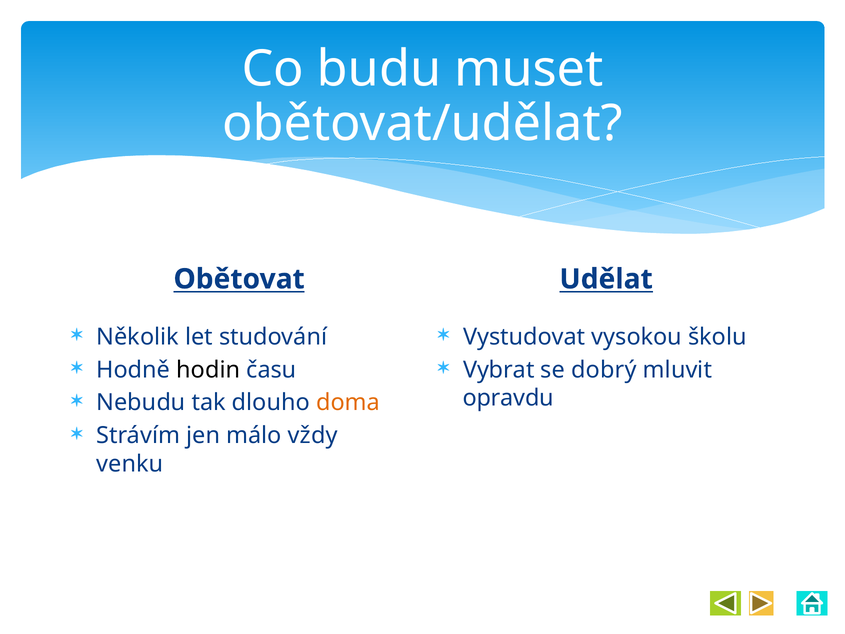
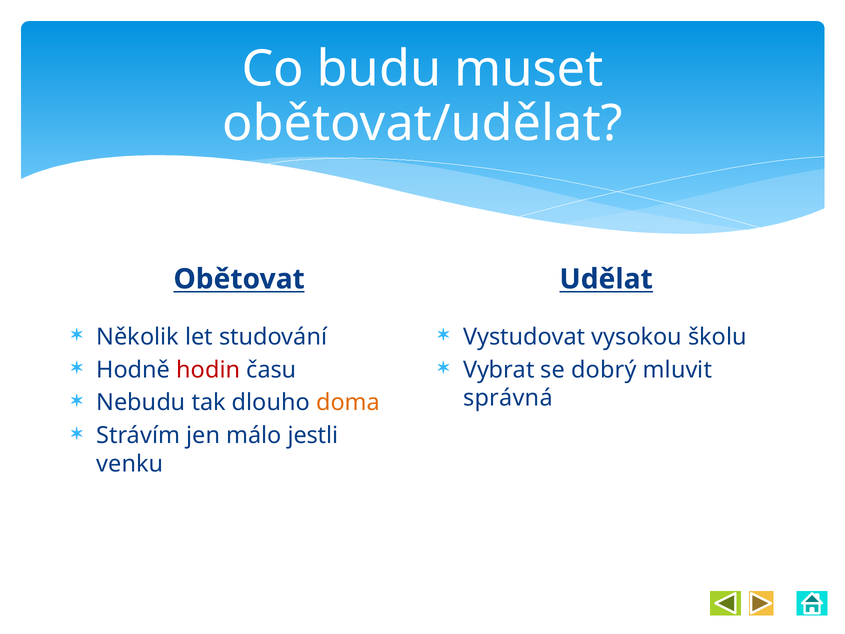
hodin colour: black -> red
opravdu: opravdu -> správná
vždy: vždy -> jestli
